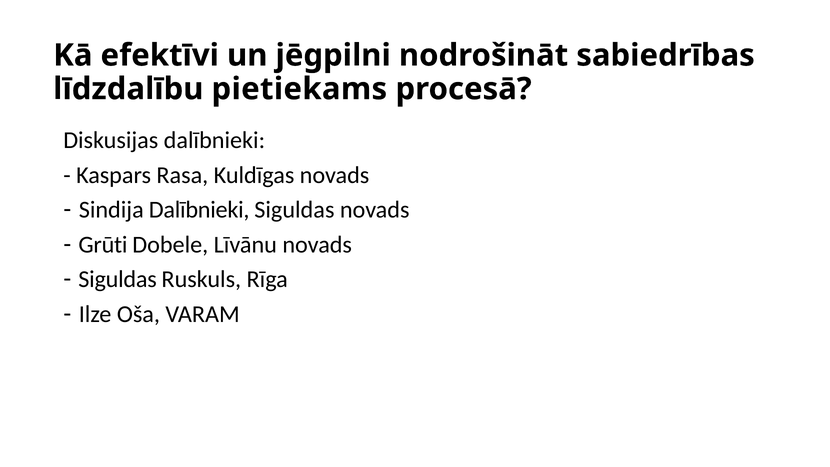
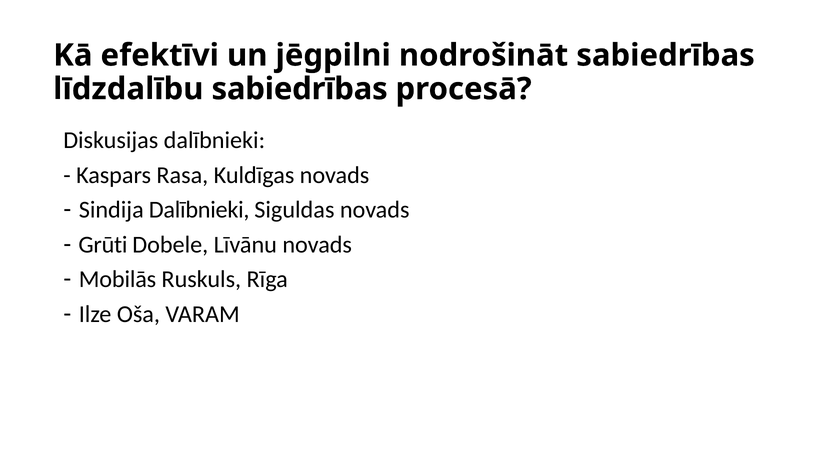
līdzdalību pietiekams: pietiekams -> sabiedrības
Siguldas at (118, 279): Siguldas -> Mobilās
